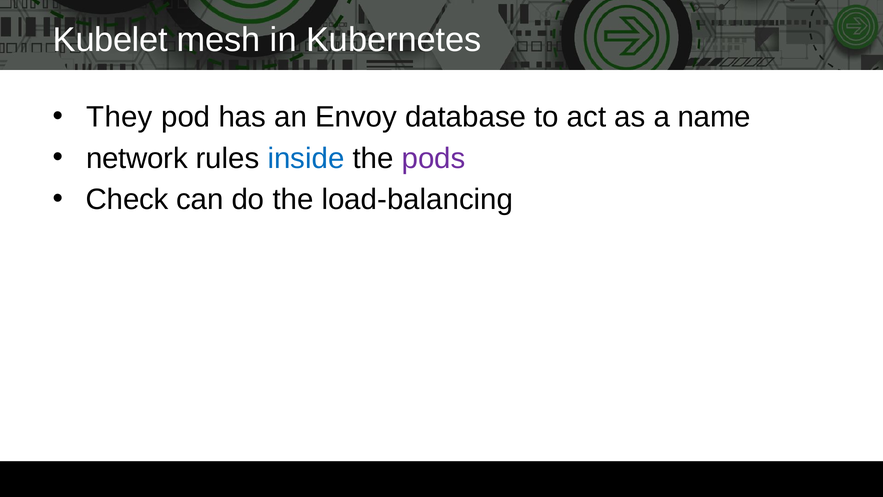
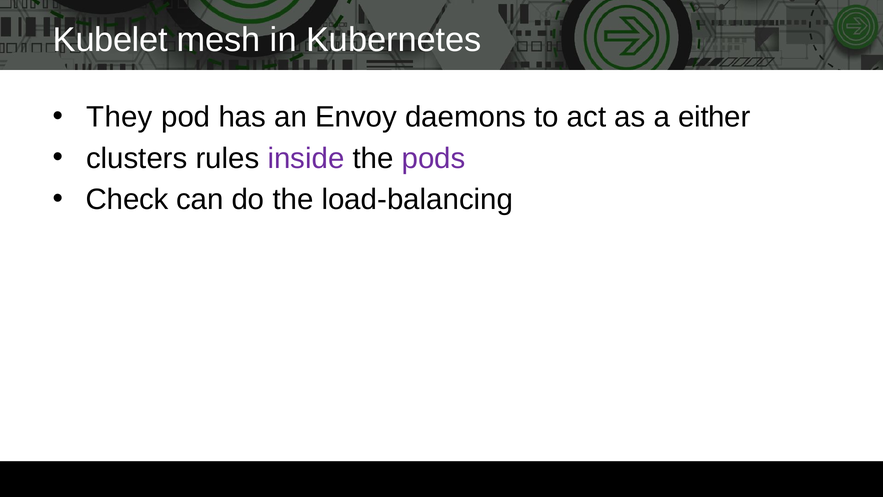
database: database -> daemons
name: name -> either
network: network -> clusters
inside colour: blue -> purple
